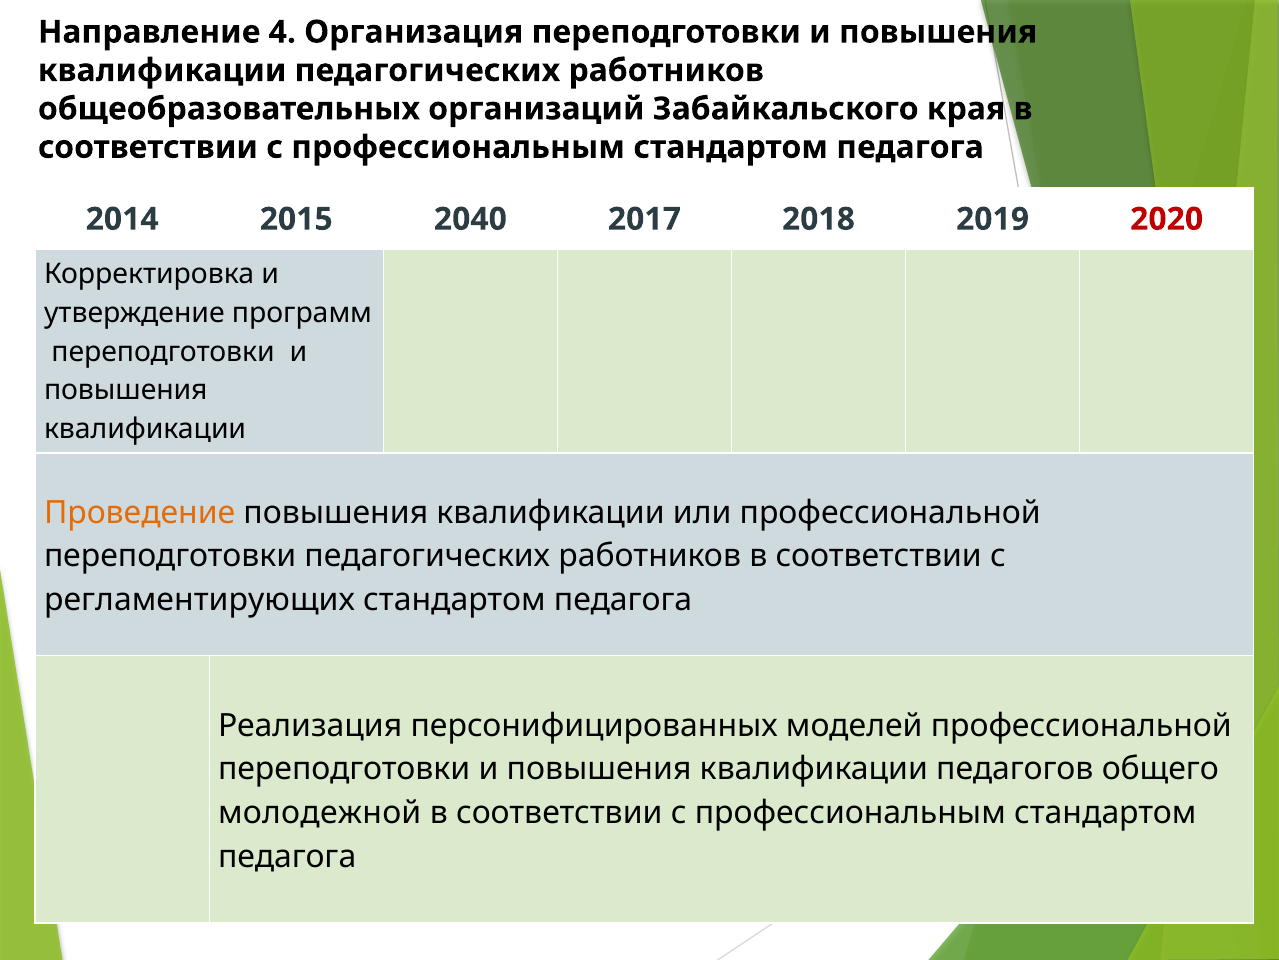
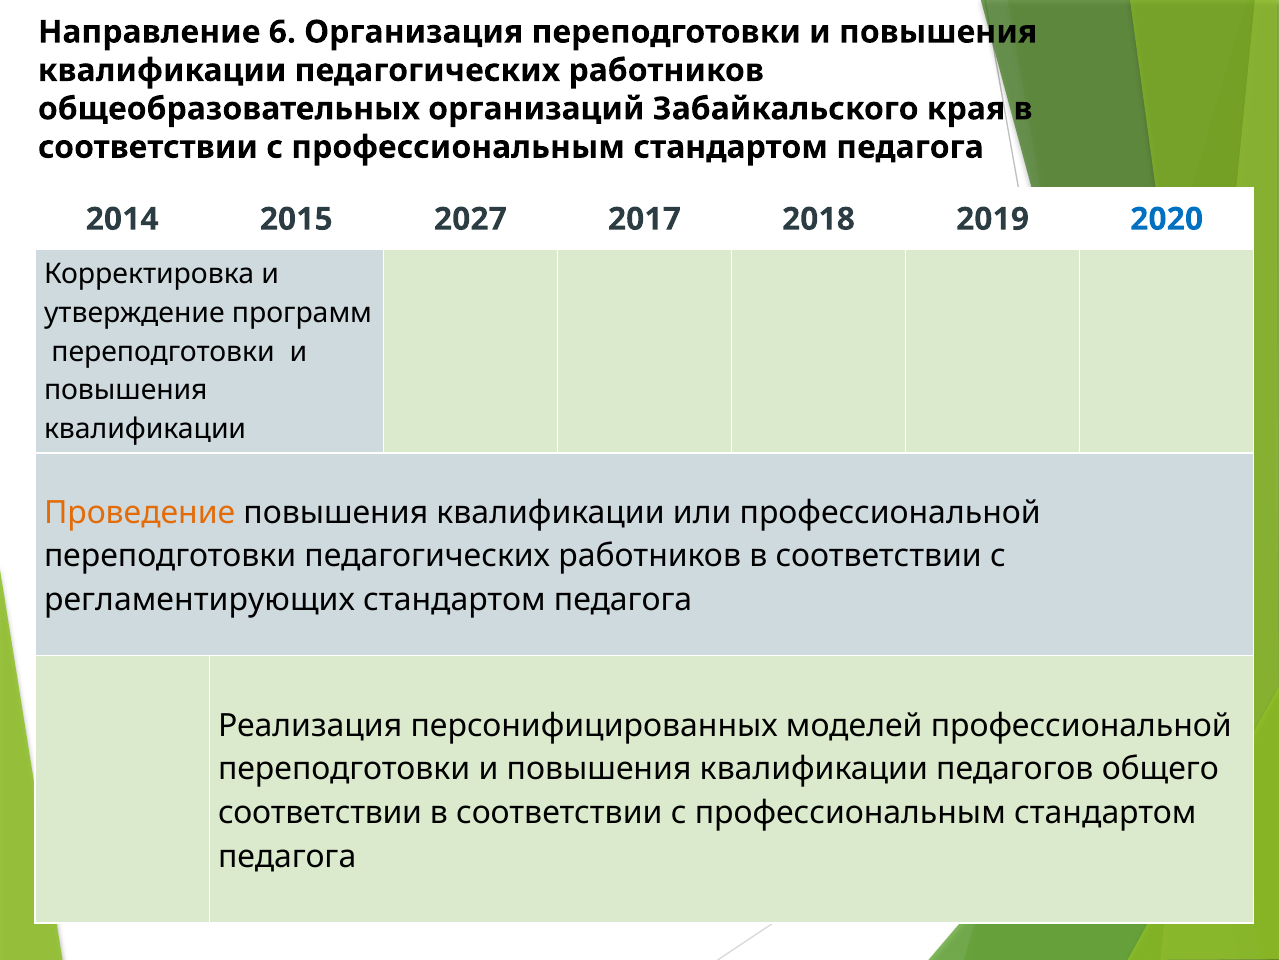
4: 4 -> 6
2040: 2040 -> 2027
2020 colour: red -> blue
молодежной at (320, 812): молодежной -> соответствии
